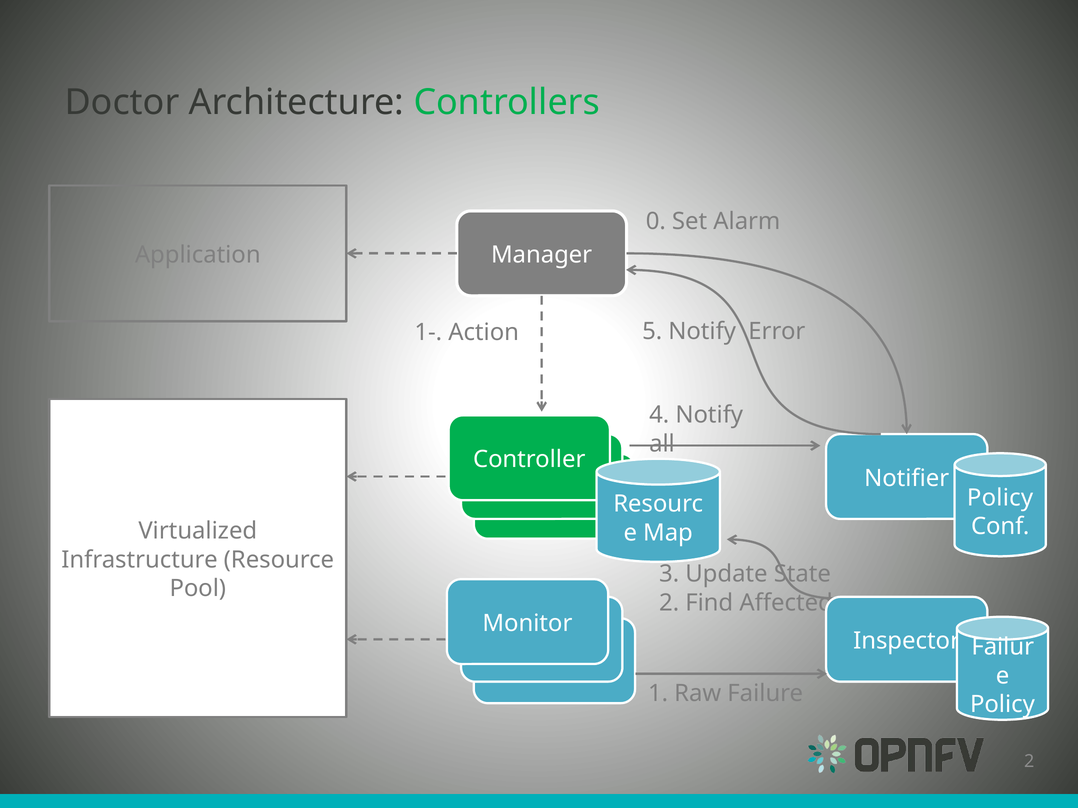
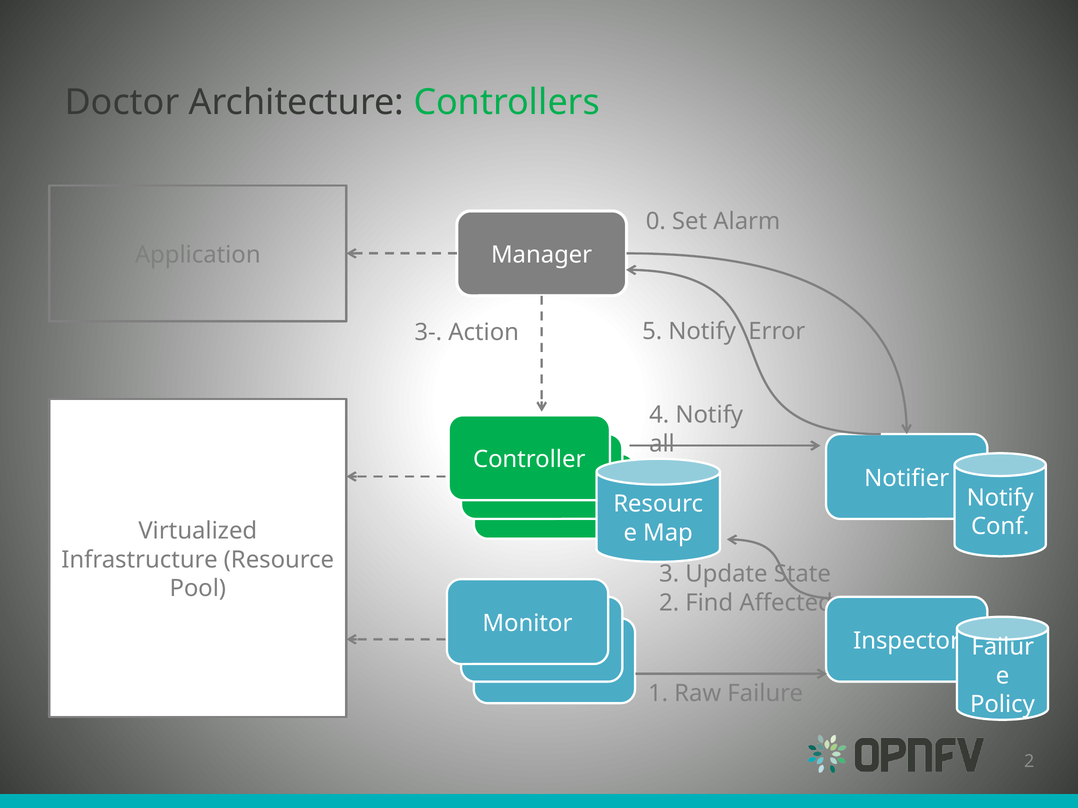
1-: 1- -> 3-
Policy at (1000, 498): Policy -> Notify
